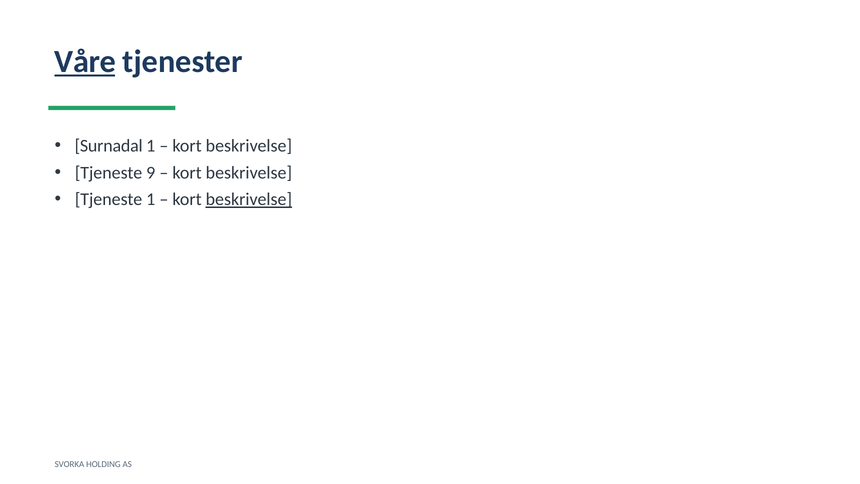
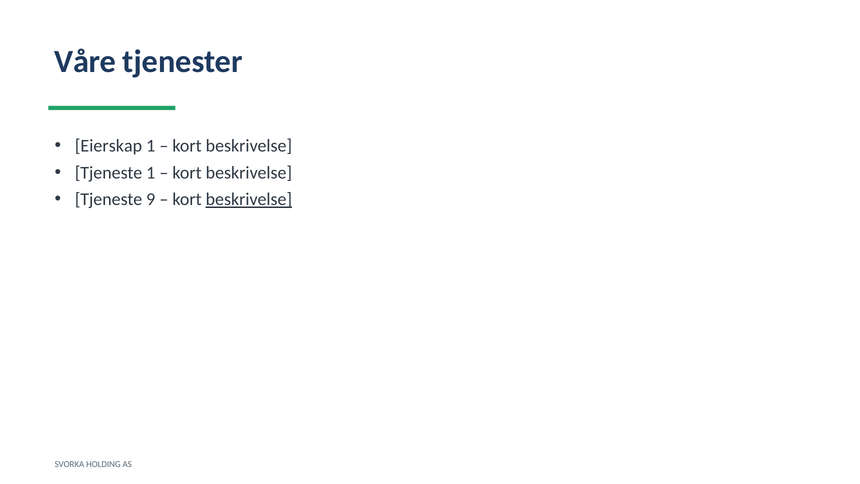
Våre underline: present -> none
Surnadal: Surnadal -> Eierskap
Tjeneste 9: 9 -> 1
Tjeneste 1: 1 -> 9
